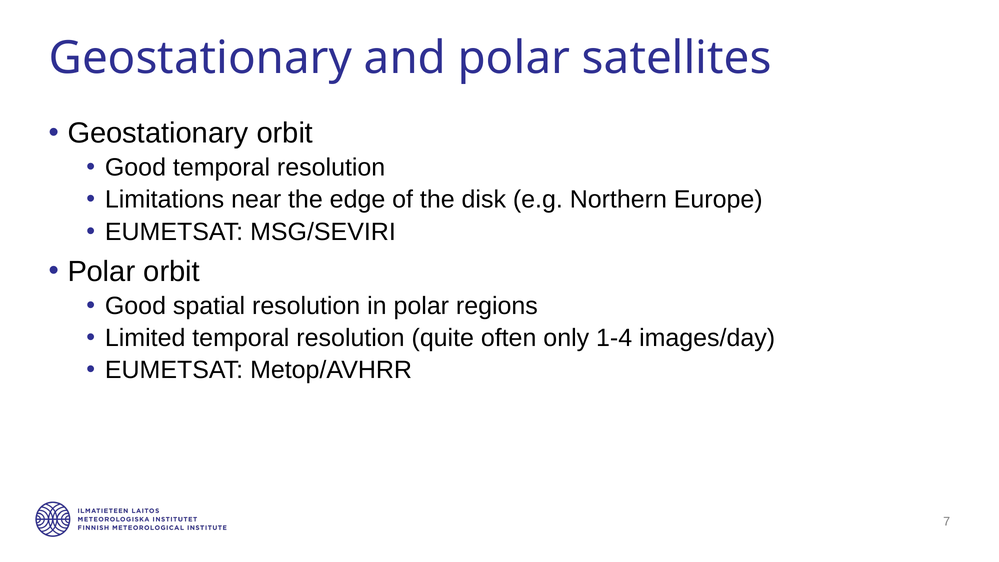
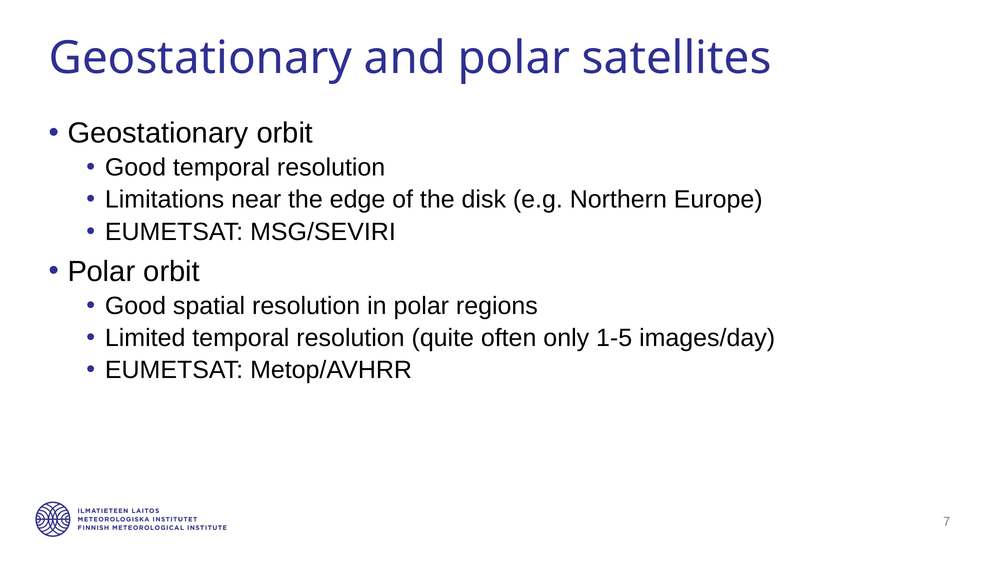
1-4: 1-4 -> 1-5
